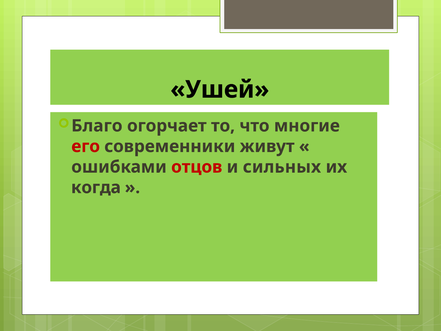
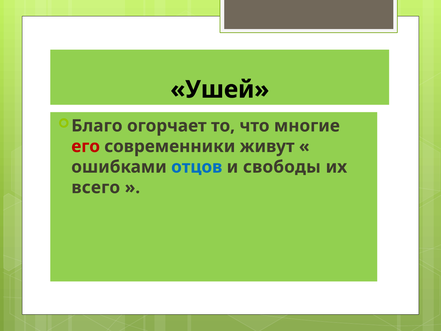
отцов colour: red -> blue
сильных: сильных -> свободы
когда: когда -> всего
